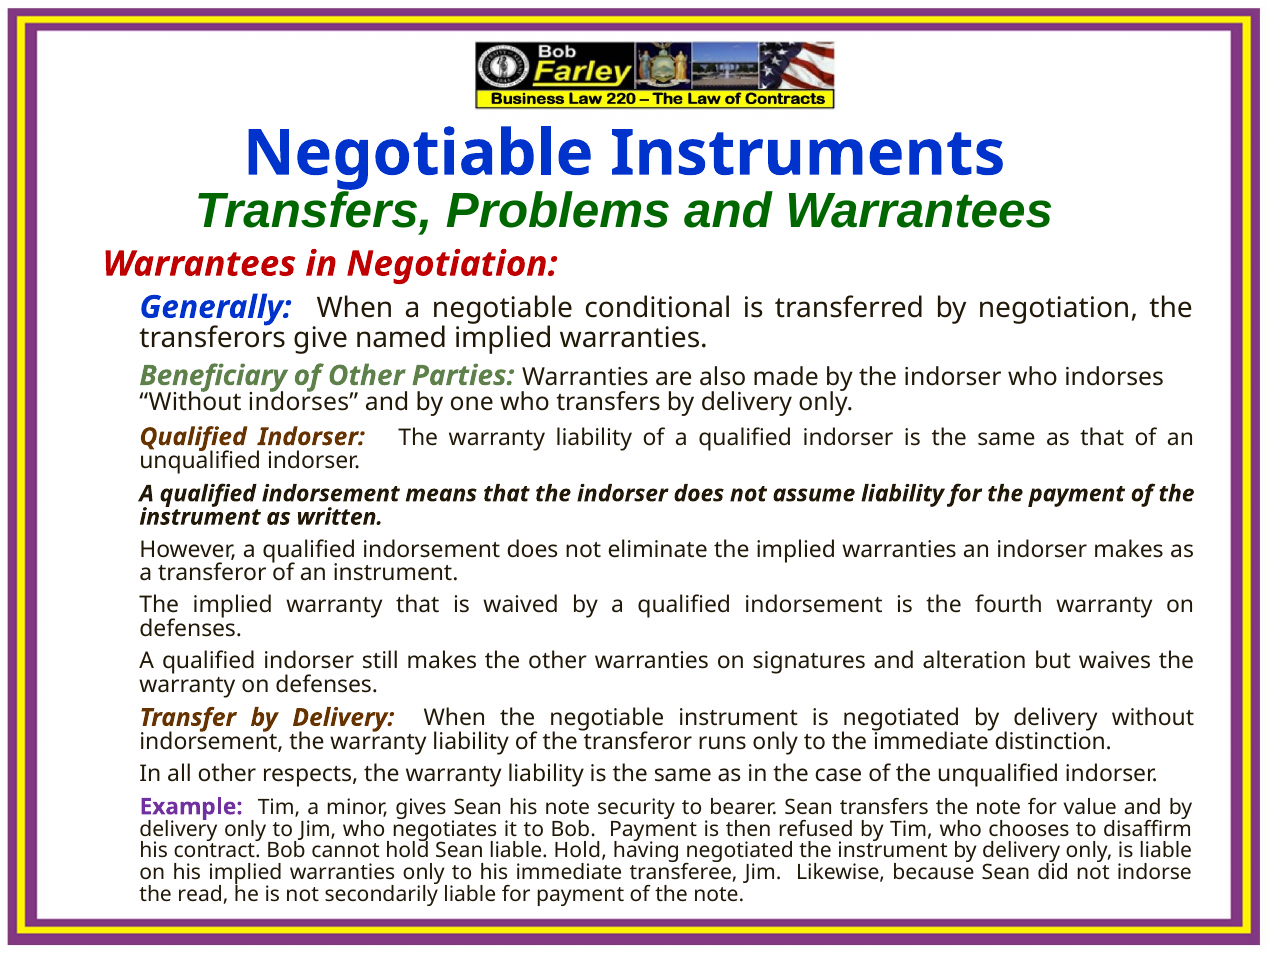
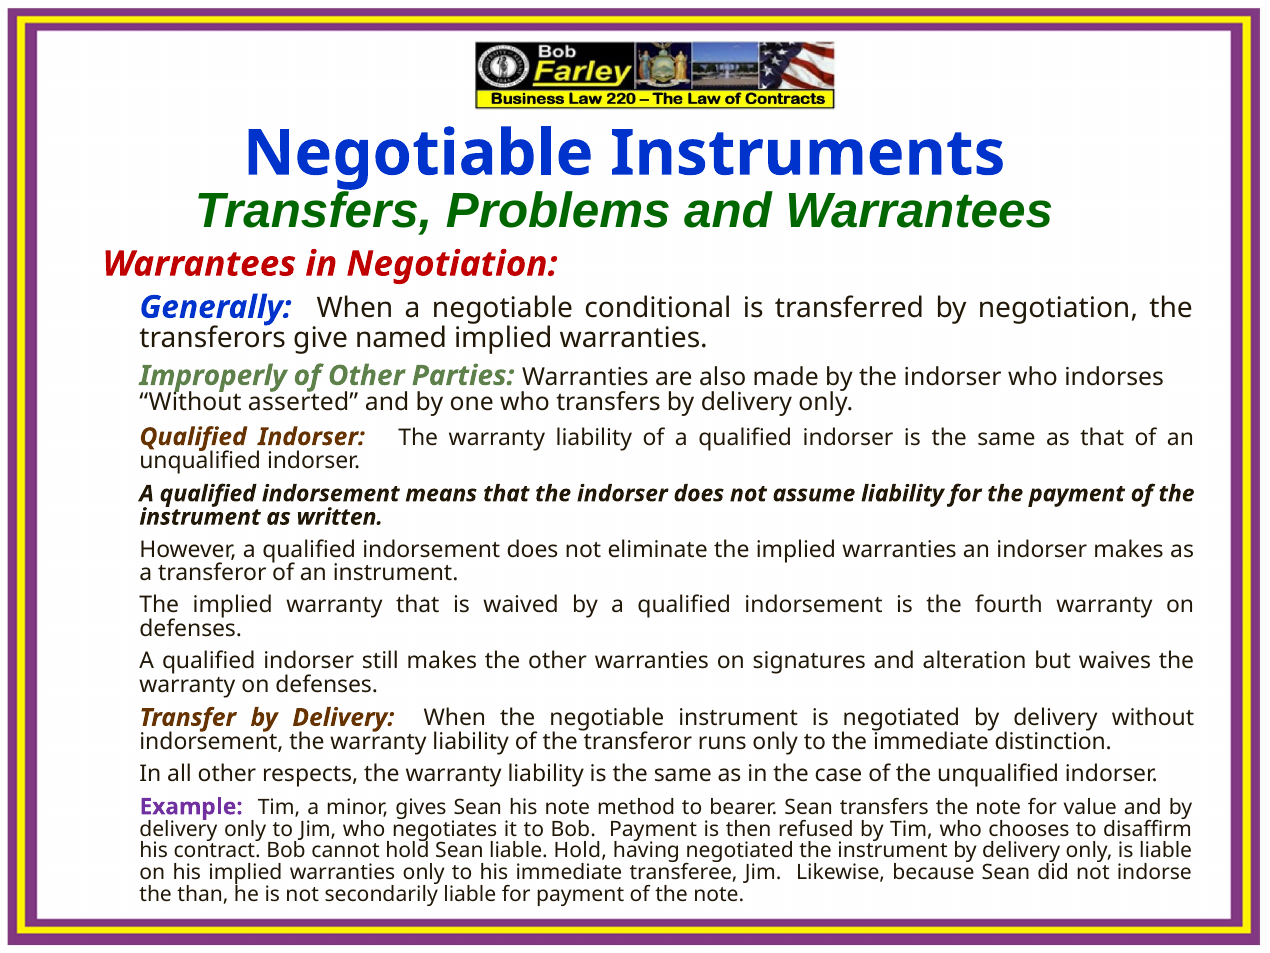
Beneficiary: Beneficiary -> Improperly
Without indorses: indorses -> asserted
security: security -> method
read: read -> than
